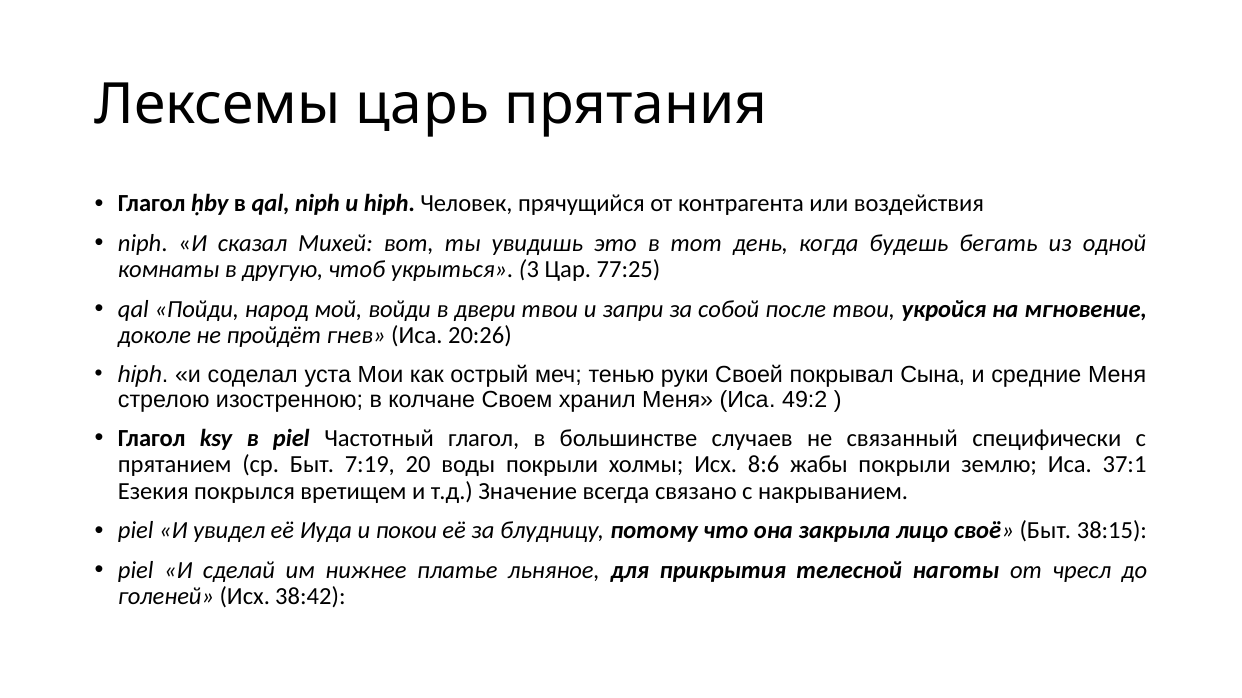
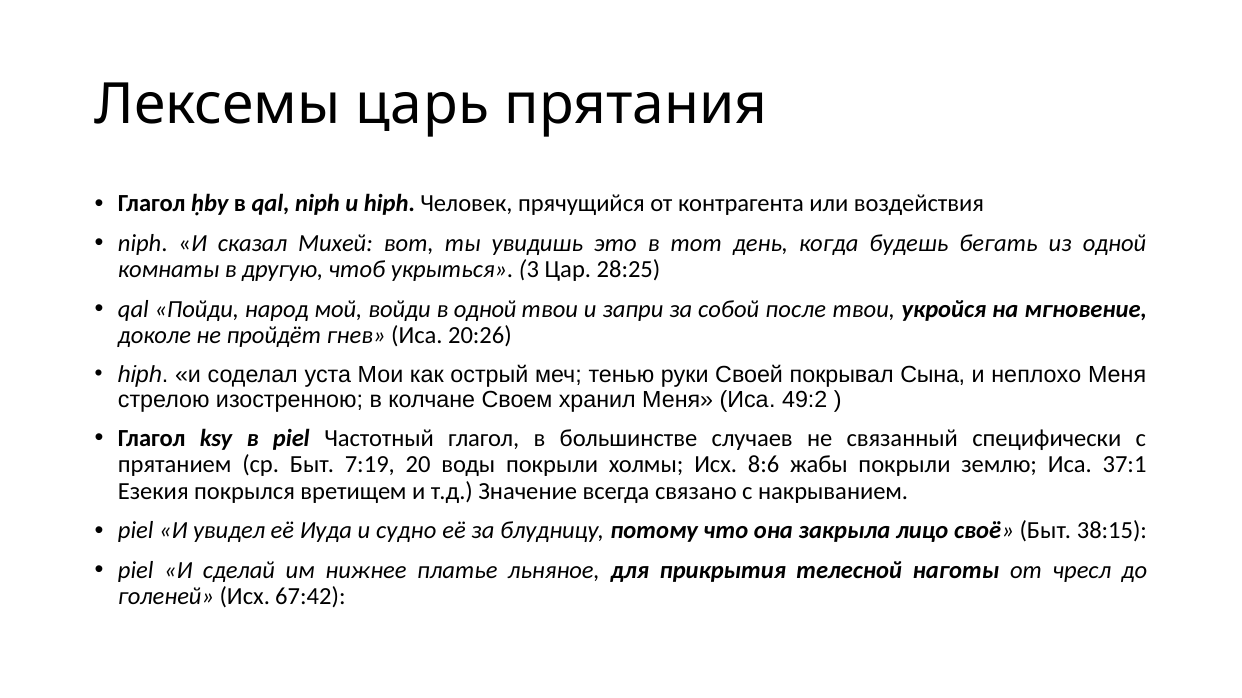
77:25: 77:25 -> 28:25
в двери: двери -> одной
средние: средние -> неплохо
покои: покои -> судно
38:42: 38:42 -> 67:42
